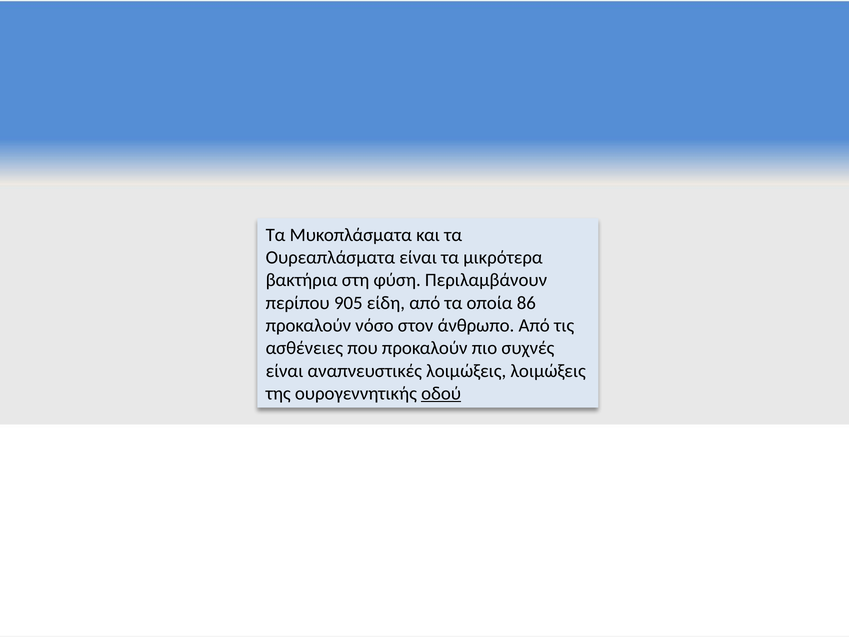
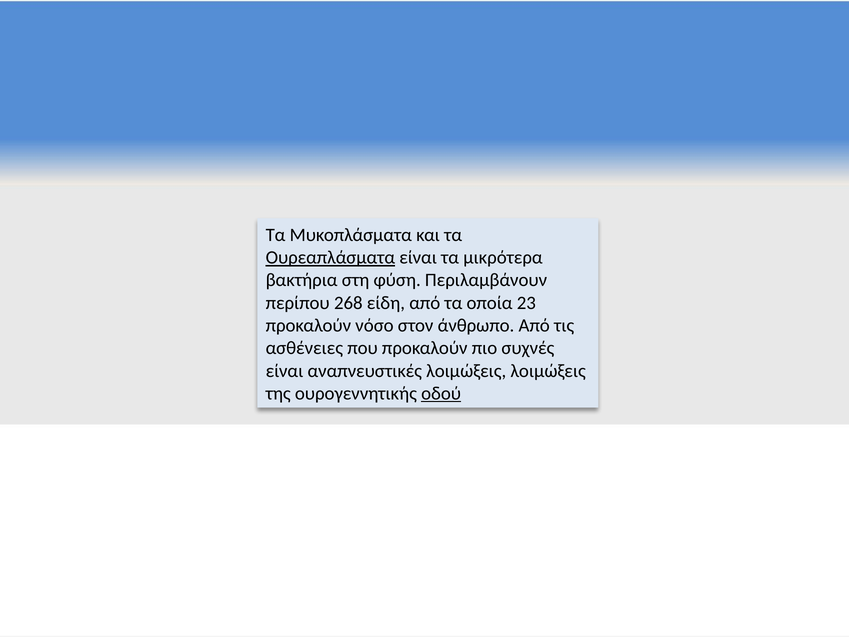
Ουρεαπλάσματα underline: none -> present
905: 905 -> 268
86: 86 -> 23
